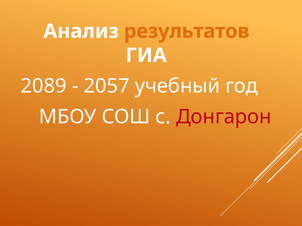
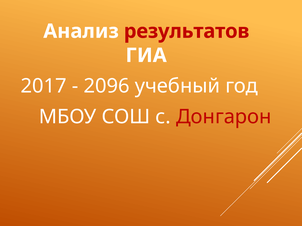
результатов colour: orange -> red
2089: 2089 -> 2017
2057: 2057 -> 2096
